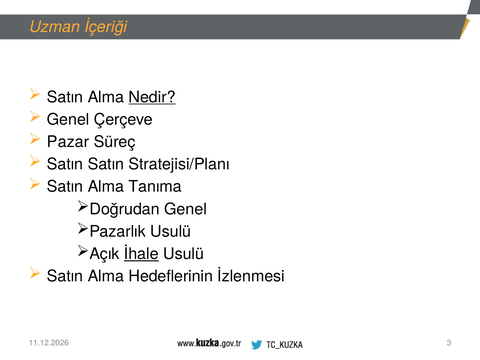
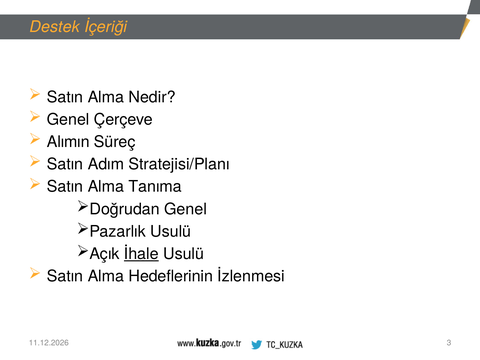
Uzman: Uzman -> Destek
Nedir underline: present -> none
Pazar: Pazar -> Alımın
Satın Satın: Satın -> Adım
